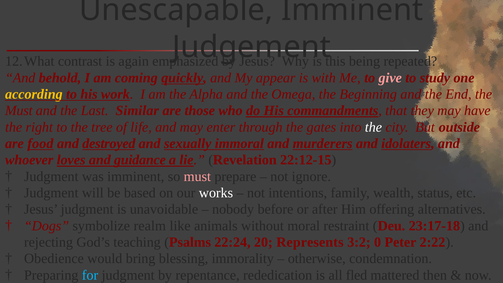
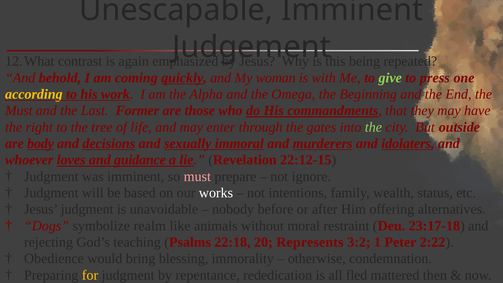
appear: appear -> woman
give colour: pink -> light green
study: study -> press
Similar: Similar -> Former
the at (373, 127) colour: white -> light green
food: food -> body
destroyed: destroyed -> decisions
22:24: 22:24 -> 22:18
0: 0 -> 1
for colour: light blue -> yellow
